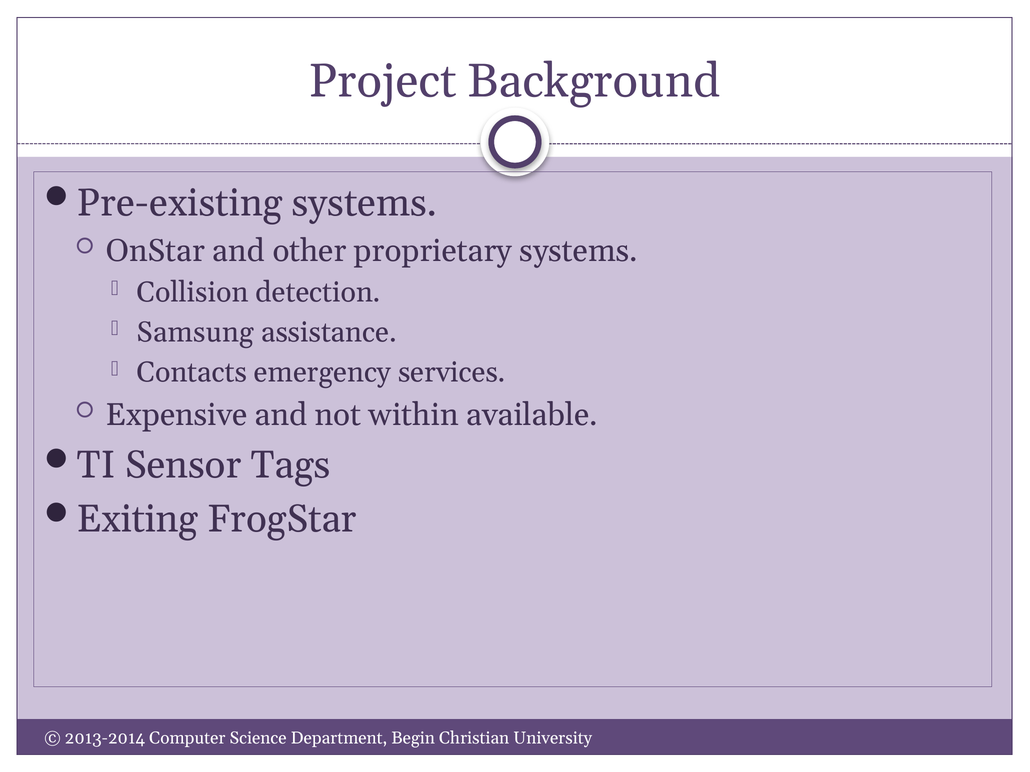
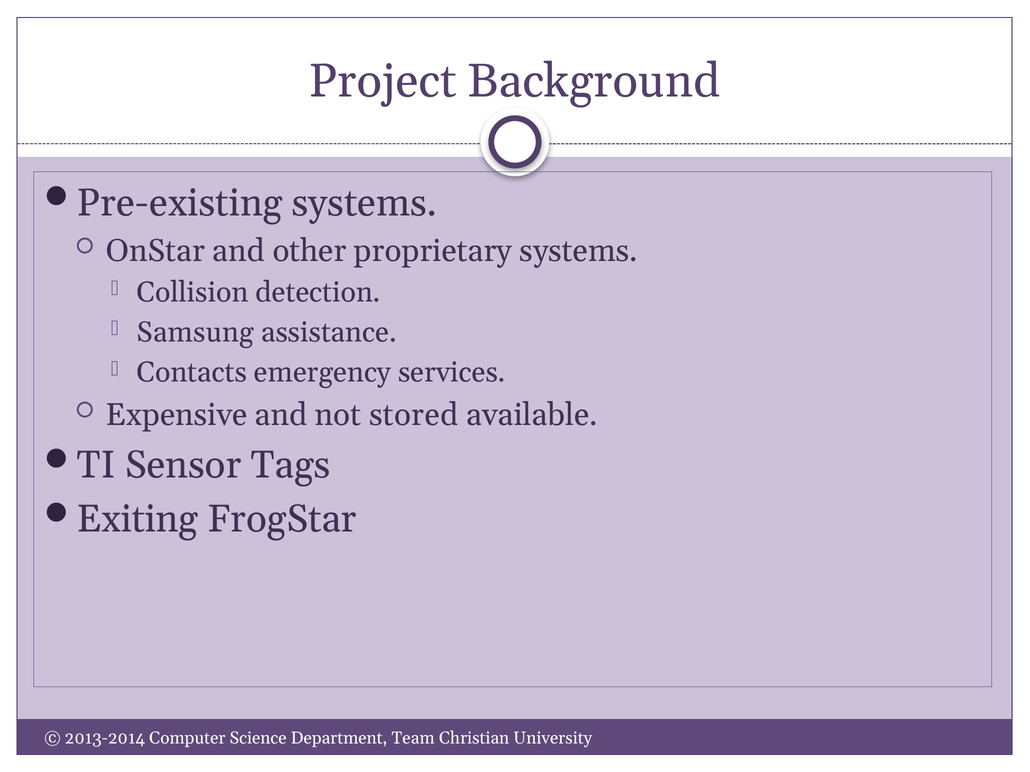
within: within -> stored
Begin: Begin -> Team
